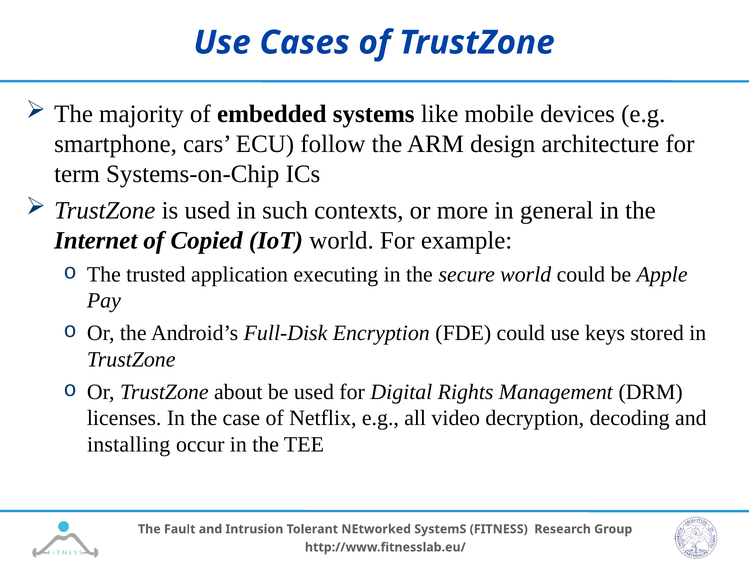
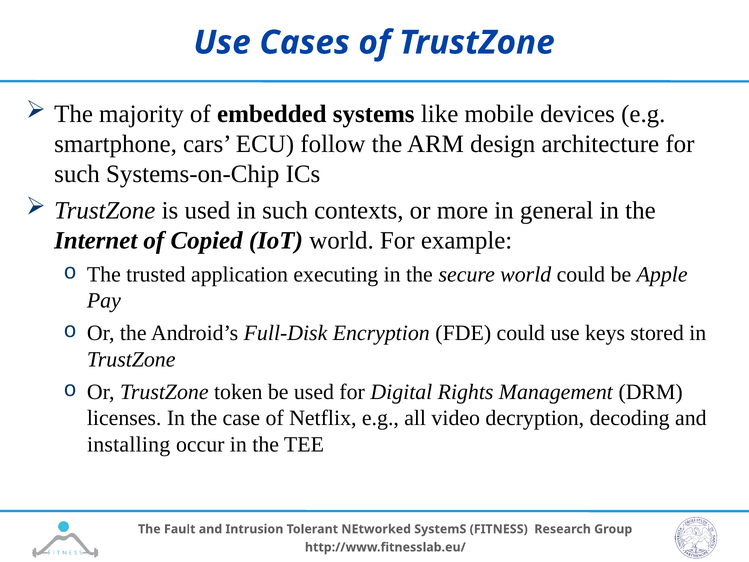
term at (77, 174): term -> such
about: about -> token
